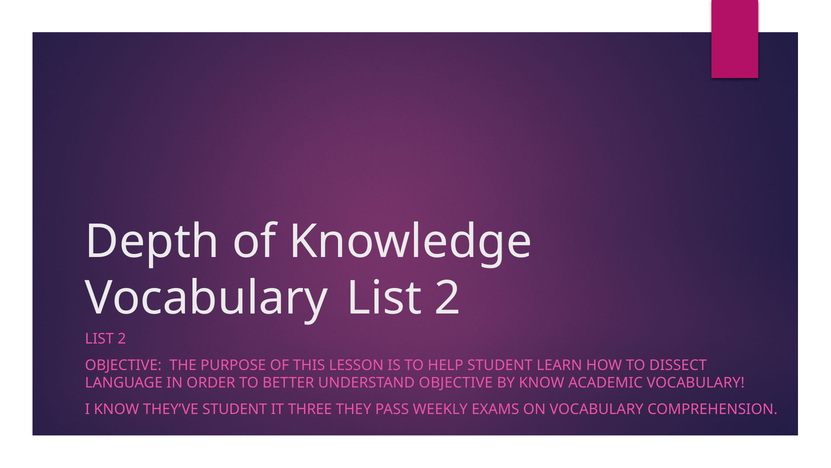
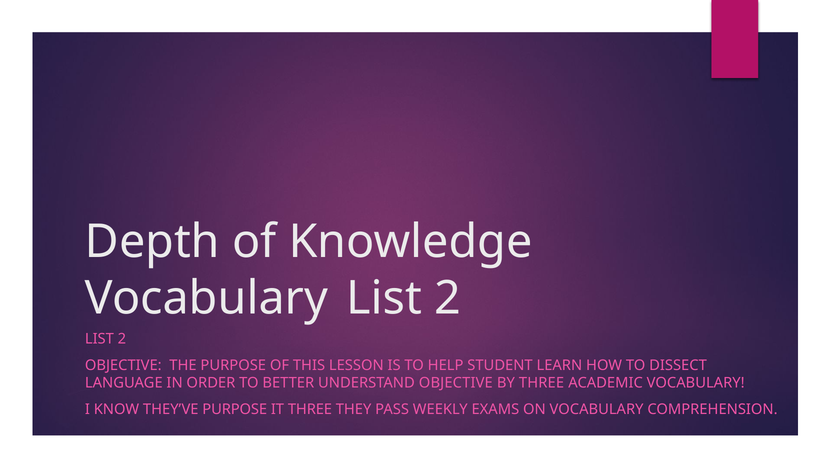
BY KNOW: KNOW -> THREE
THEY’VE STUDENT: STUDENT -> PURPOSE
